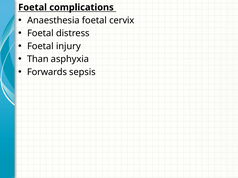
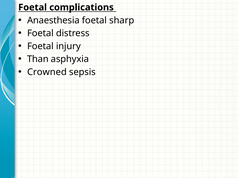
cervix: cervix -> sharp
Forwards: Forwards -> Crowned
